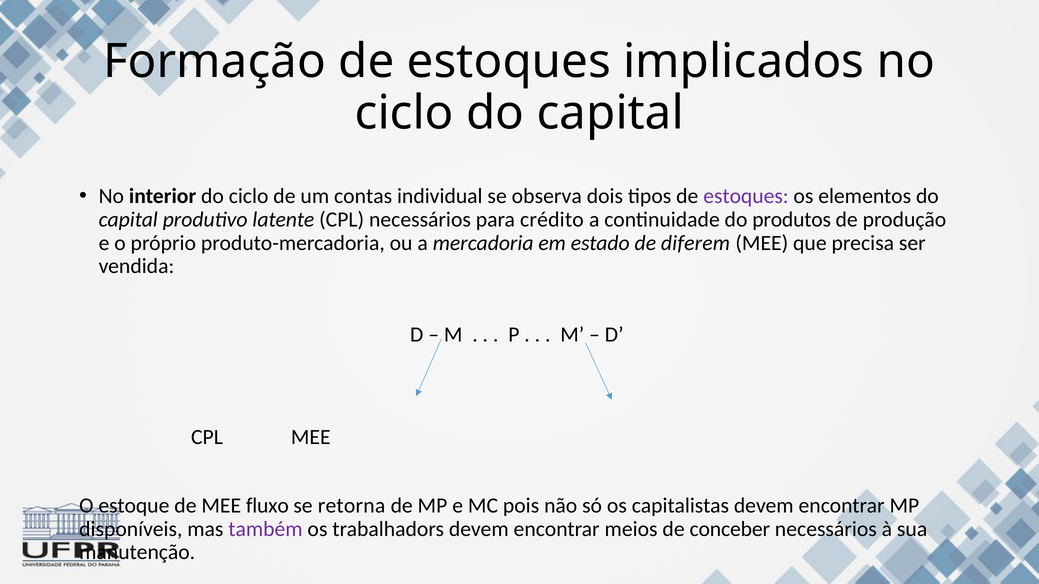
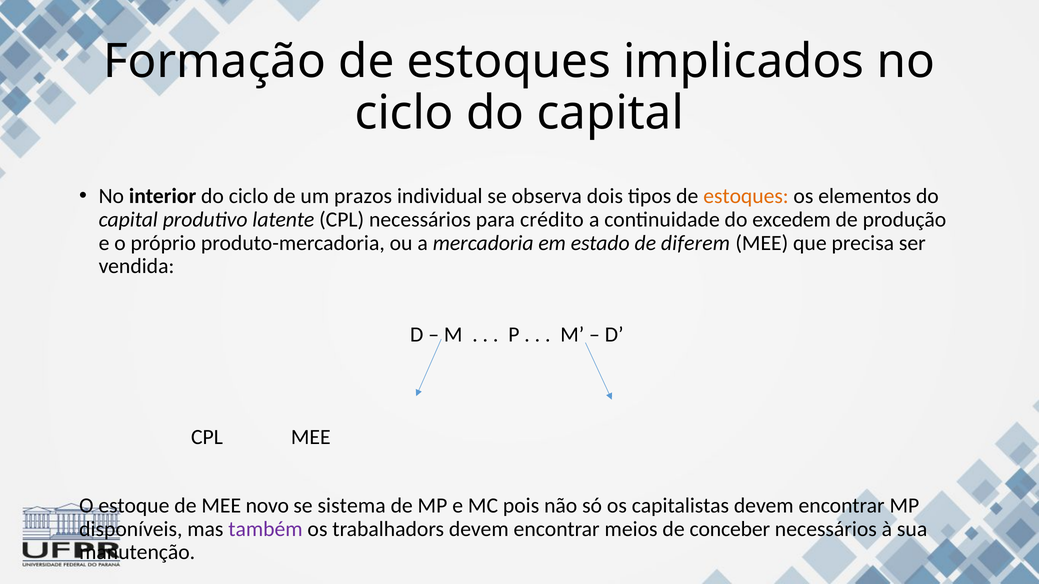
contas: contas -> prazos
estoques at (746, 196) colour: purple -> orange
produtos: produtos -> excedem
fluxo: fluxo -> novo
retorna: retorna -> sistema
